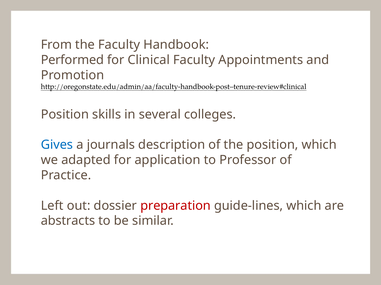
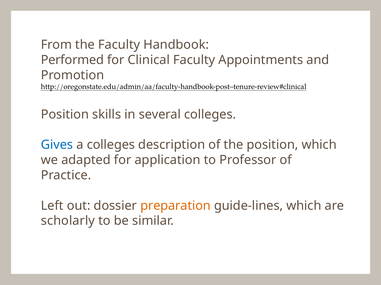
a journals: journals -> colleges
preparation colour: red -> orange
abstracts: abstracts -> scholarly
